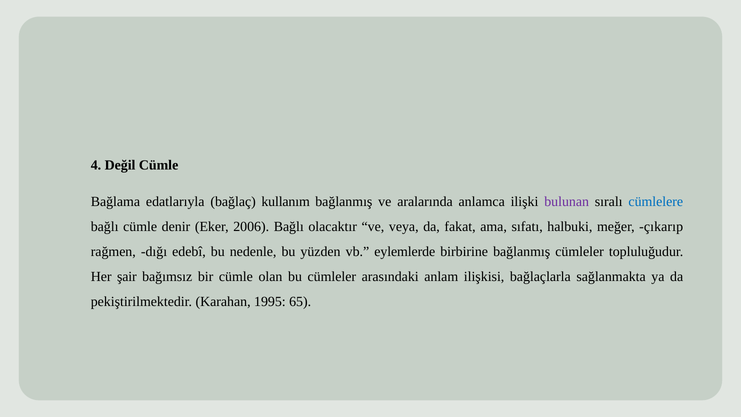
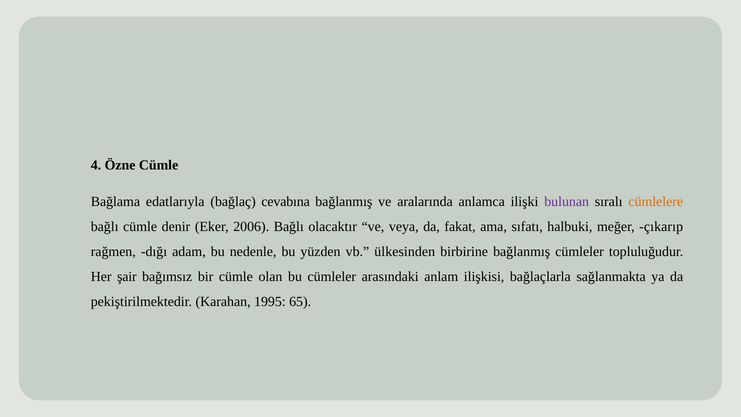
Değil: Değil -> Özne
kullanım: kullanım -> cevabına
cümlelere colour: blue -> orange
edebî: edebî -> adam
eylemlerde: eylemlerde -> ülkesinden
